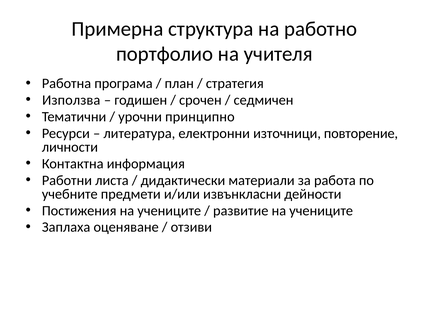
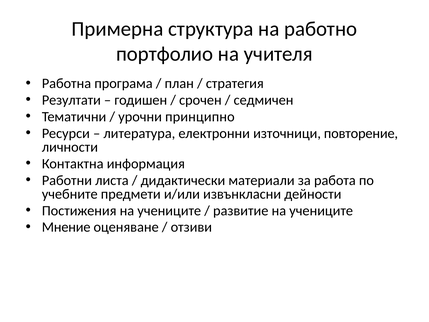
Използва: Използва -> Резултати
Заплаха: Заплаха -> Мнение
